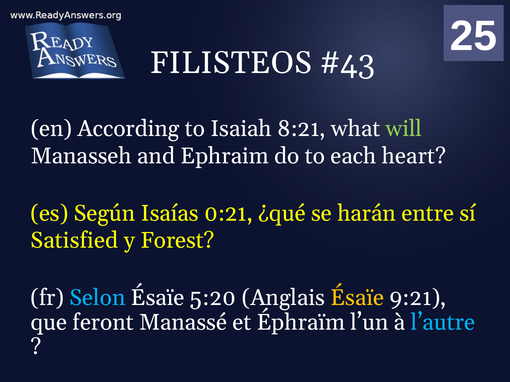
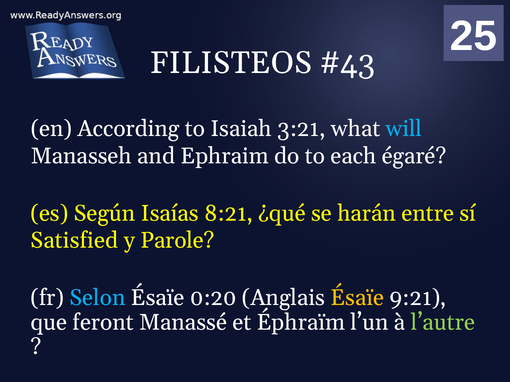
8:21: 8:21 -> 3:21
will colour: light green -> light blue
heart: heart -> égaré
0:21: 0:21 -> 8:21
Forest: Forest -> Parole
5:20: 5:20 -> 0:20
l’autre colour: light blue -> light green
